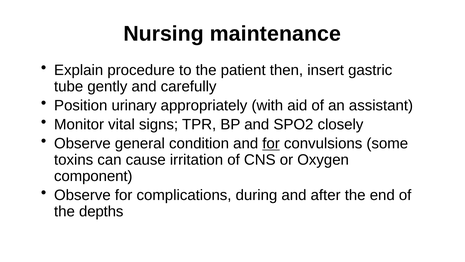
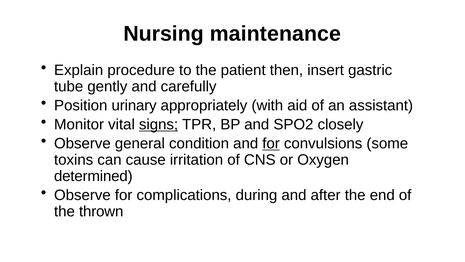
signs underline: none -> present
component: component -> determined
depths: depths -> thrown
